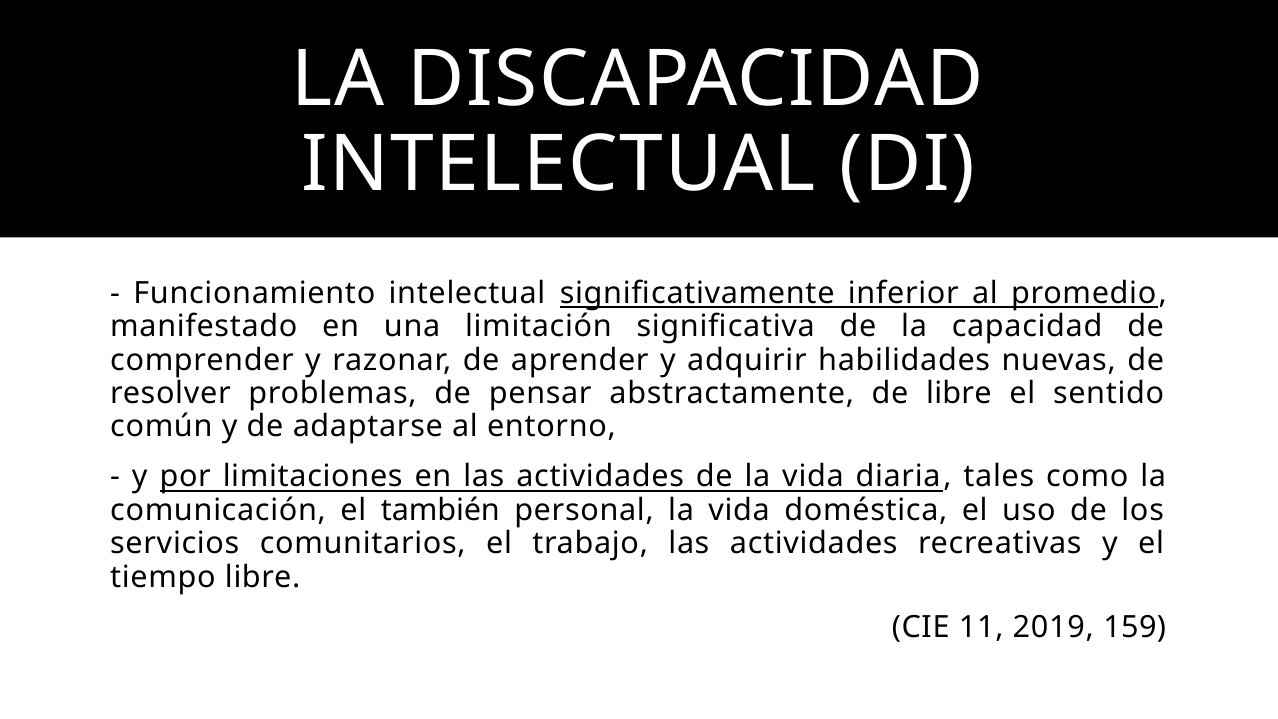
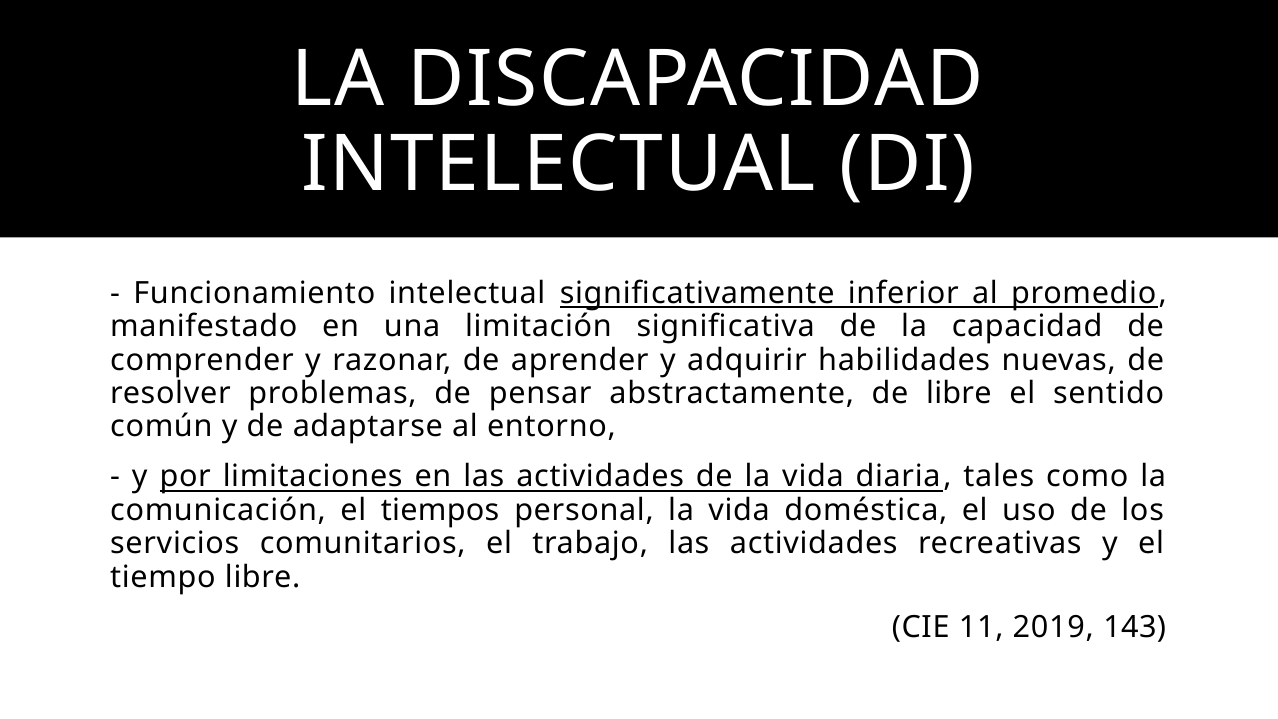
también: también -> tiempos
159: 159 -> 143
